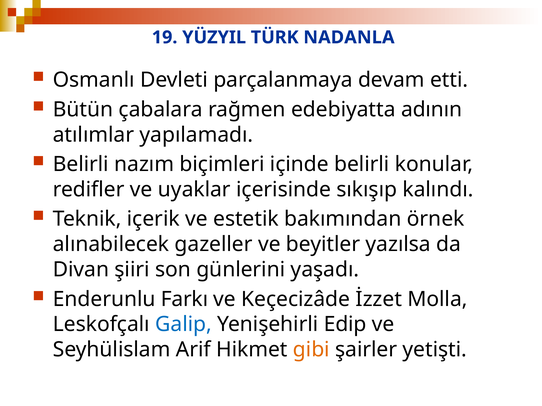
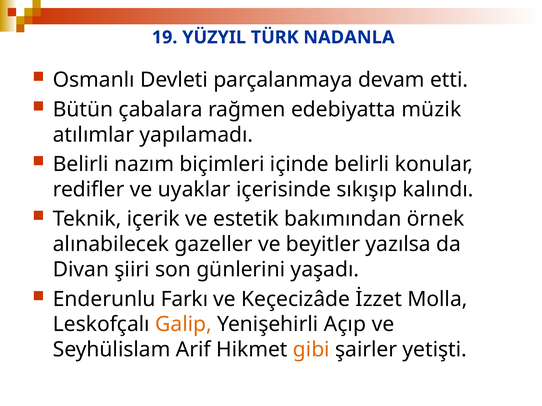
adının: adının -> müzik
Galip colour: blue -> orange
Edip: Edip -> Açıp
